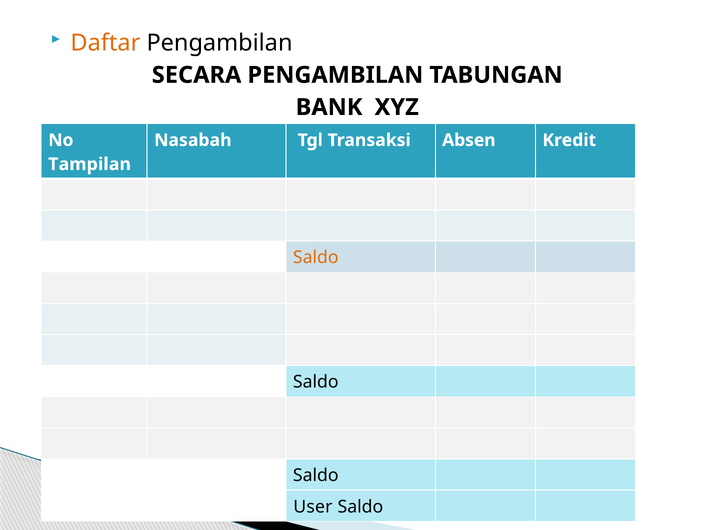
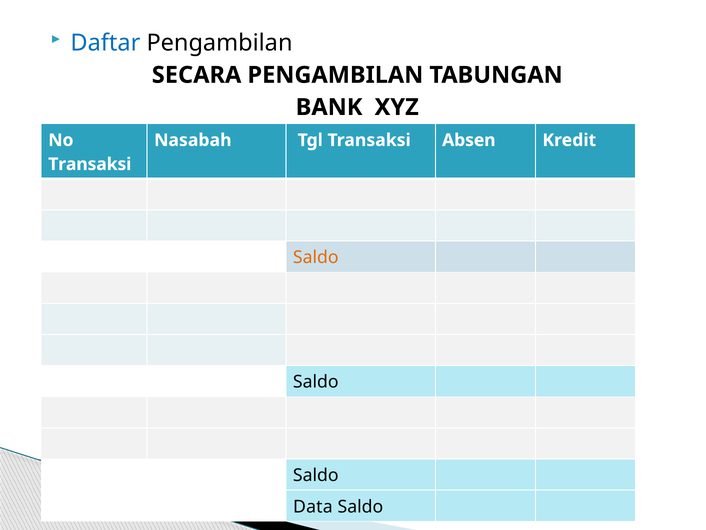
Daftar colour: orange -> blue
Tampilan at (90, 164): Tampilan -> Transaksi
User: User -> Data
